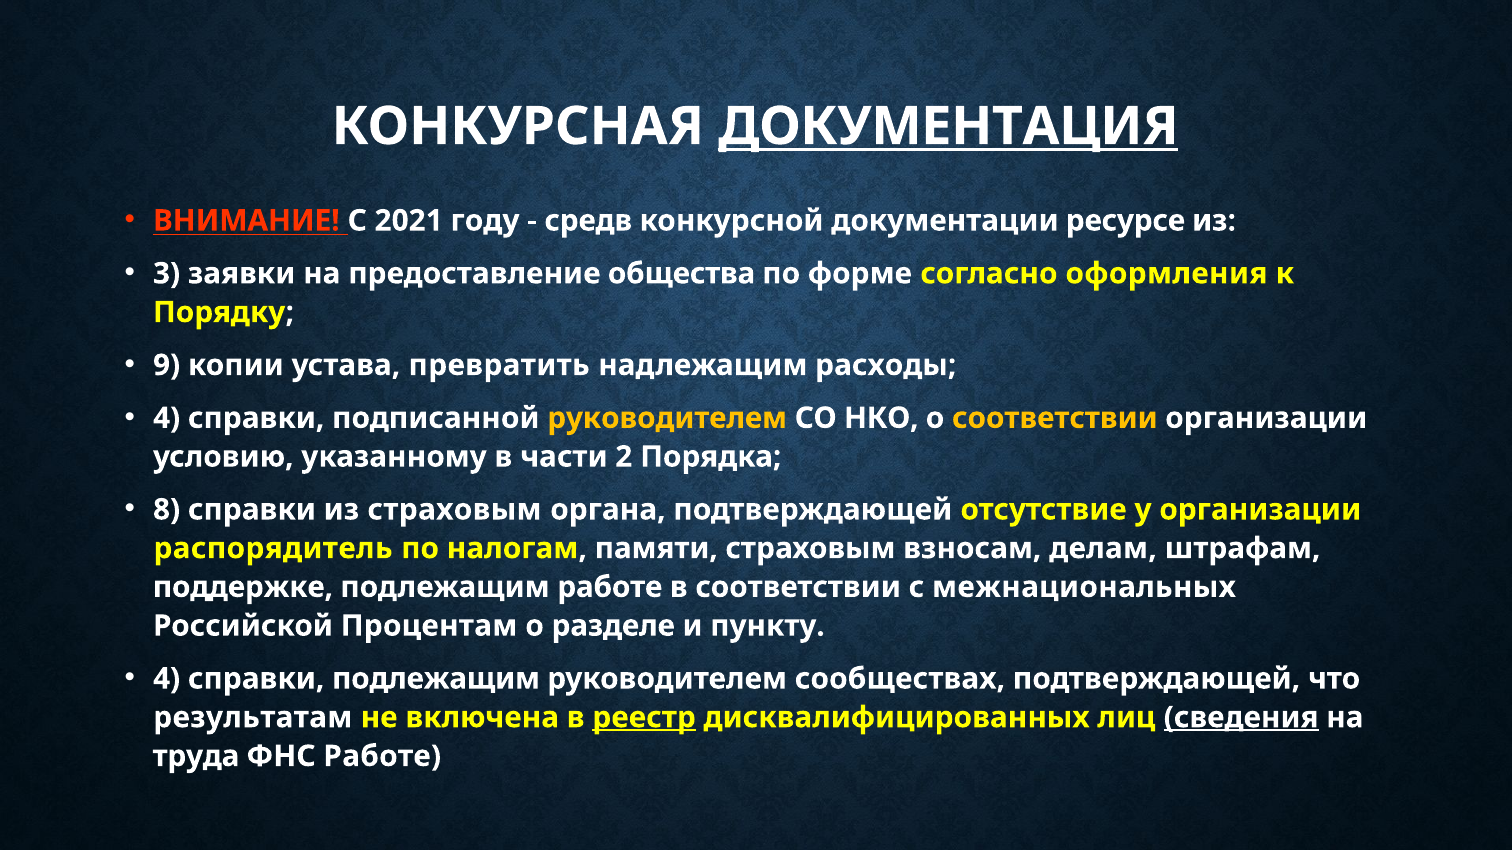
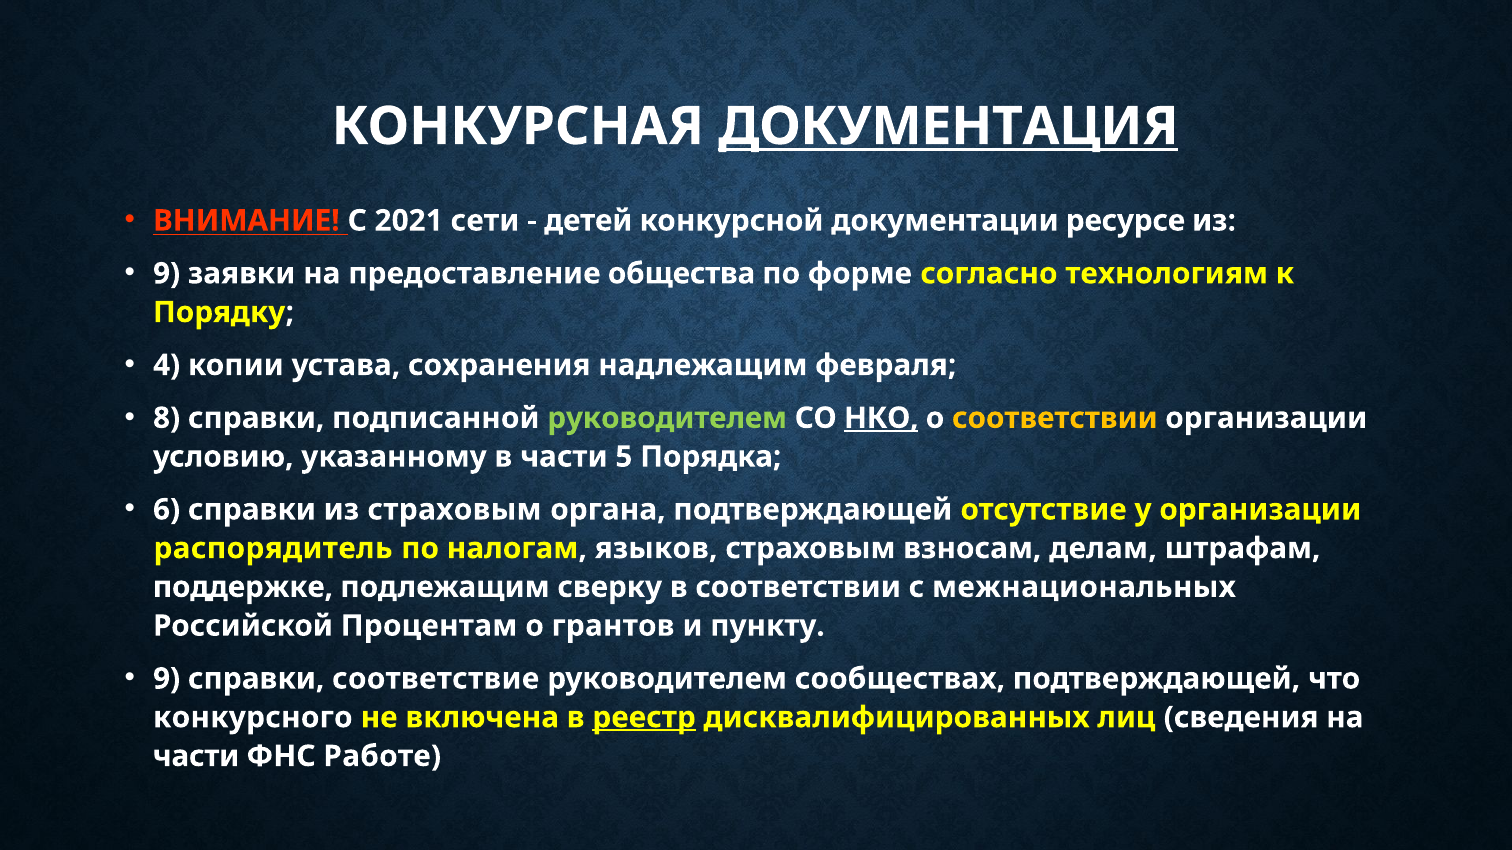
году: году -> сети
средв: средв -> детей
3 at (167, 274): 3 -> 9
оформления: оформления -> технологиям
9: 9 -> 4
превратить: превратить -> сохранения
расходы: расходы -> февраля
4 at (167, 418): 4 -> 8
руководителем at (667, 418) colour: yellow -> light green
НКО underline: none -> present
2: 2 -> 5
8: 8 -> 6
памяти: памяти -> языков
подлежащим работе: работе -> сверку
разделе: разделе -> грантов
4 at (167, 679): 4 -> 9
справки подлежащим: подлежащим -> соответствие
результатам: результатам -> конкурсного
сведения underline: present -> none
труда at (196, 757): труда -> части
